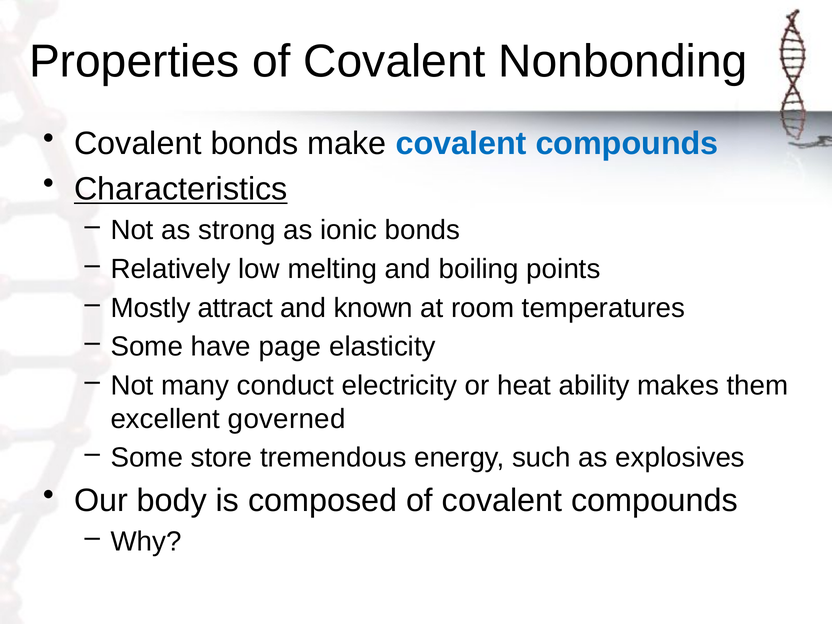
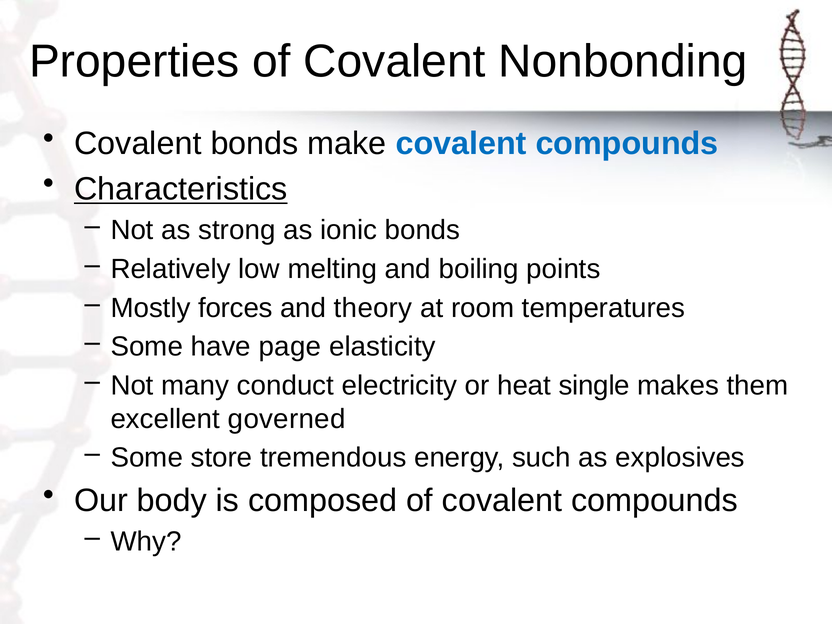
attract: attract -> forces
known: known -> theory
ability: ability -> single
